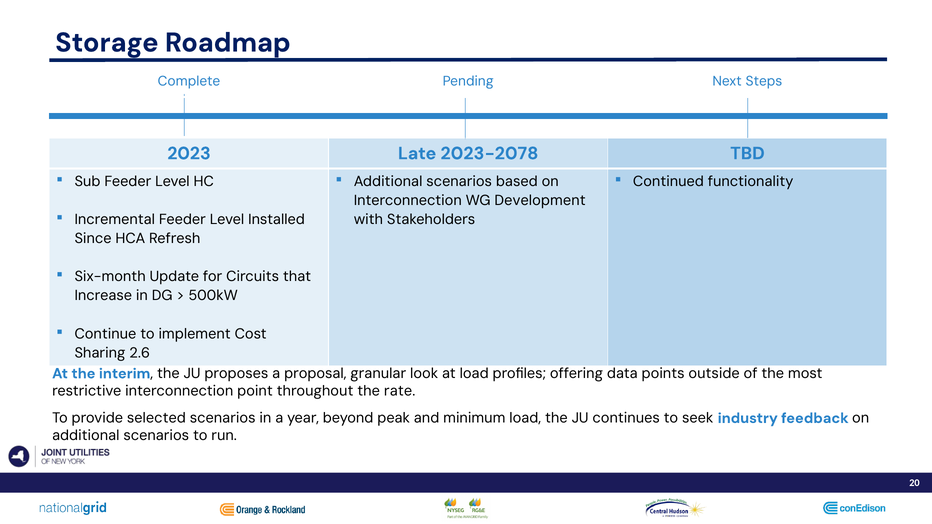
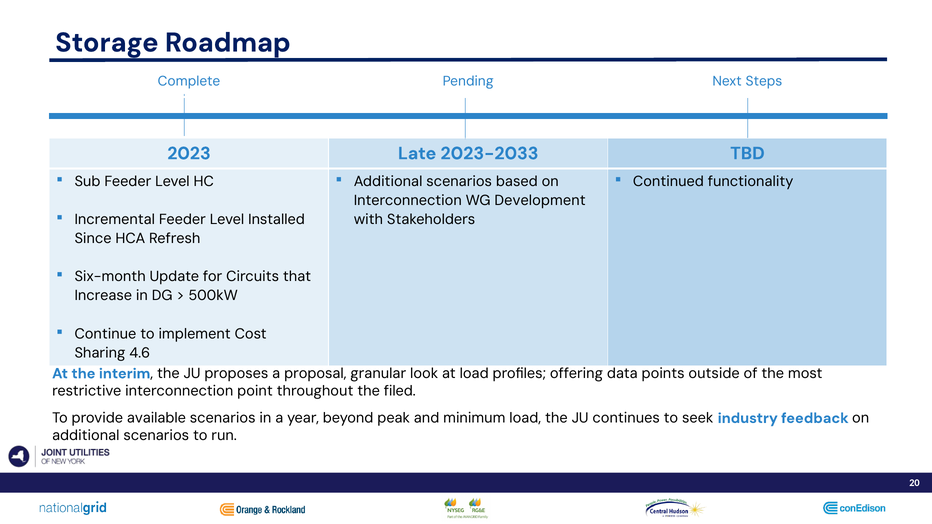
2023-2078: 2023-2078 -> 2023-2033
2.6: 2.6 -> 4.6
rate: rate -> filed
selected: selected -> available
